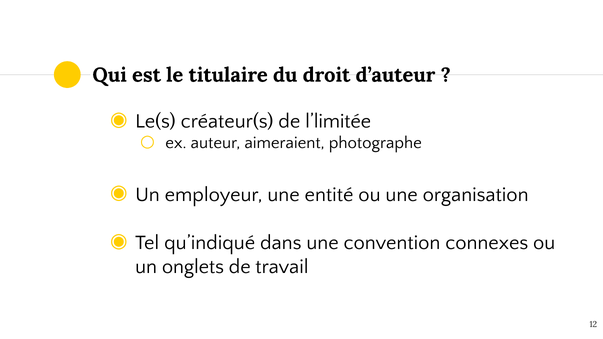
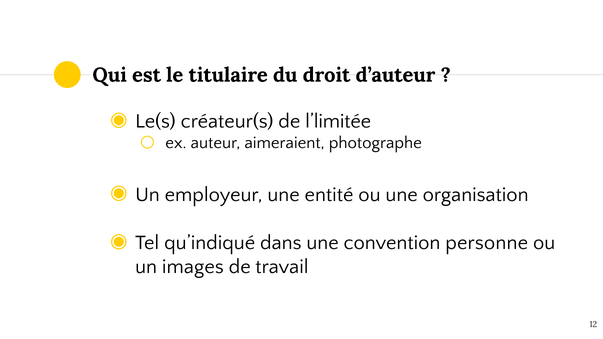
connexes: connexes -> personne
onglets: onglets -> images
